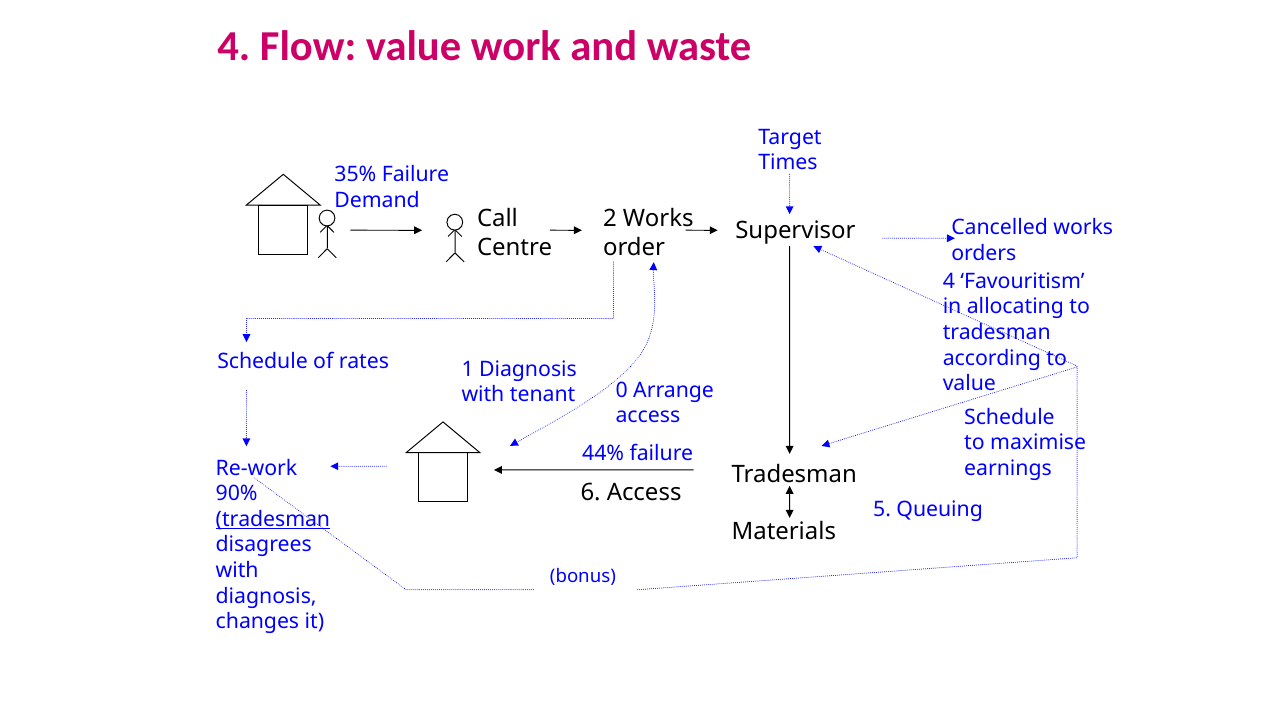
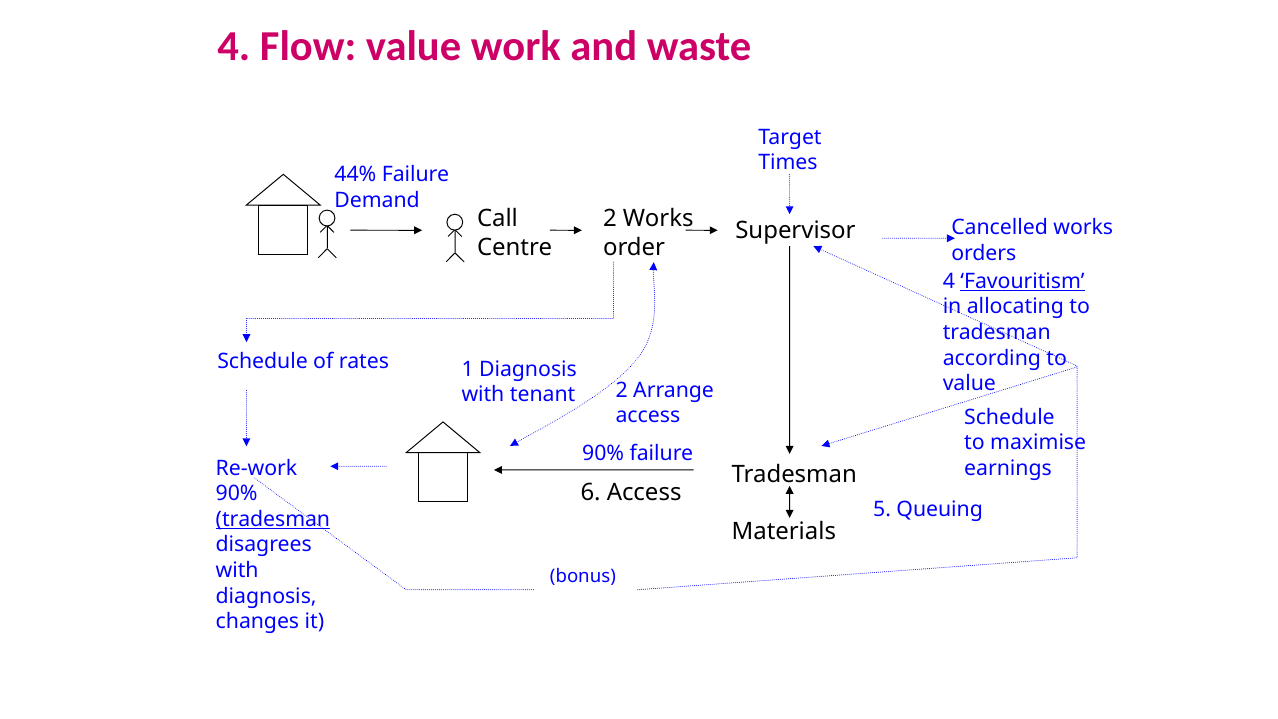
35%: 35% -> 44%
Favouritism underline: none -> present
tenant 0: 0 -> 2
44% at (603, 454): 44% -> 90%
